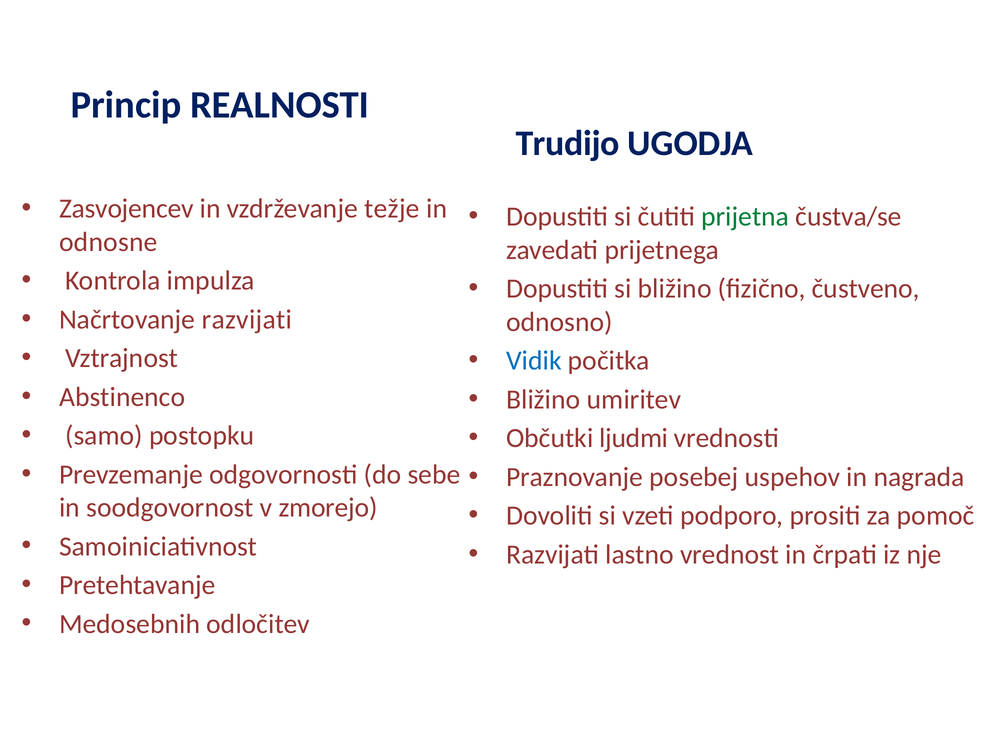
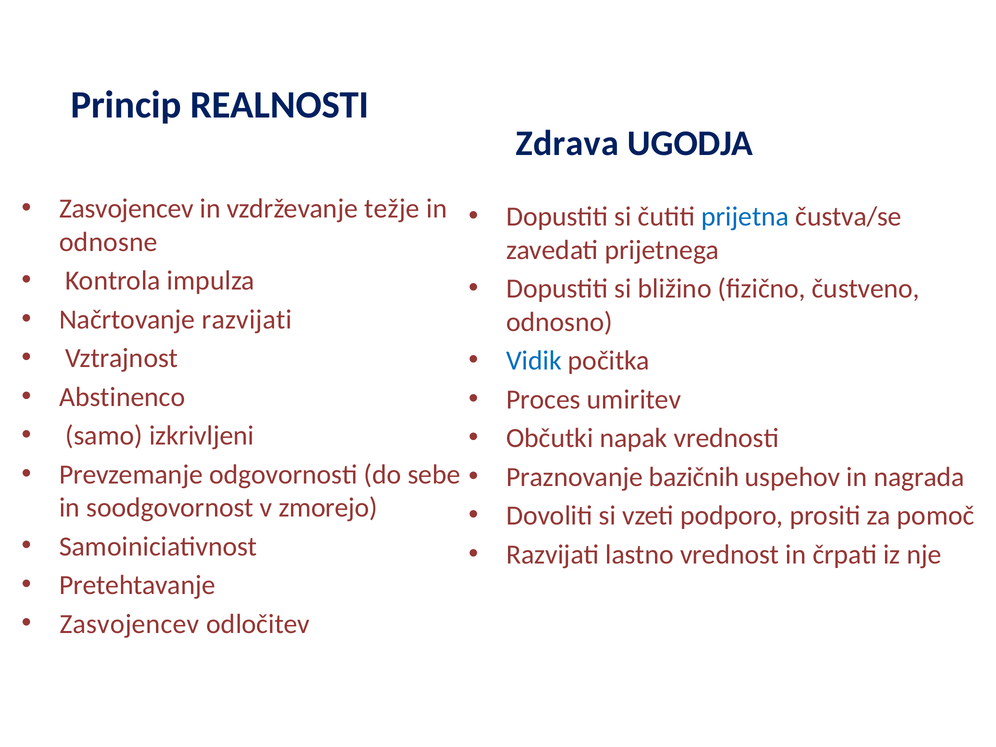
Trudijo: Trudijo -> Zdrava
prijetna colour: green -> blue
Bližino at (543, 399): Bližino -> Proces
postopku: postopku -> izkrivljeni
ljudmi: ljudmi -> napak
posebej: posebej -> bazičnih
Medosebnih at (130, 624): Medosebnih -> Zasvojencev
